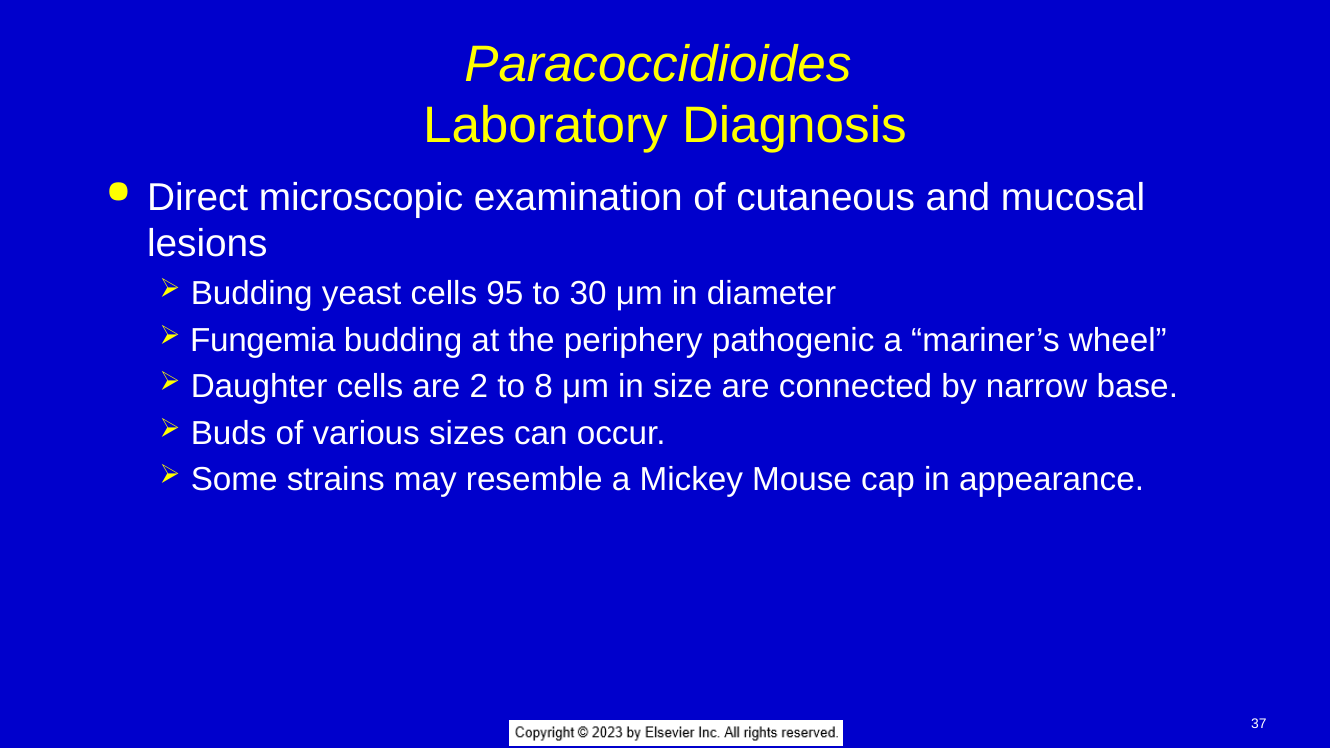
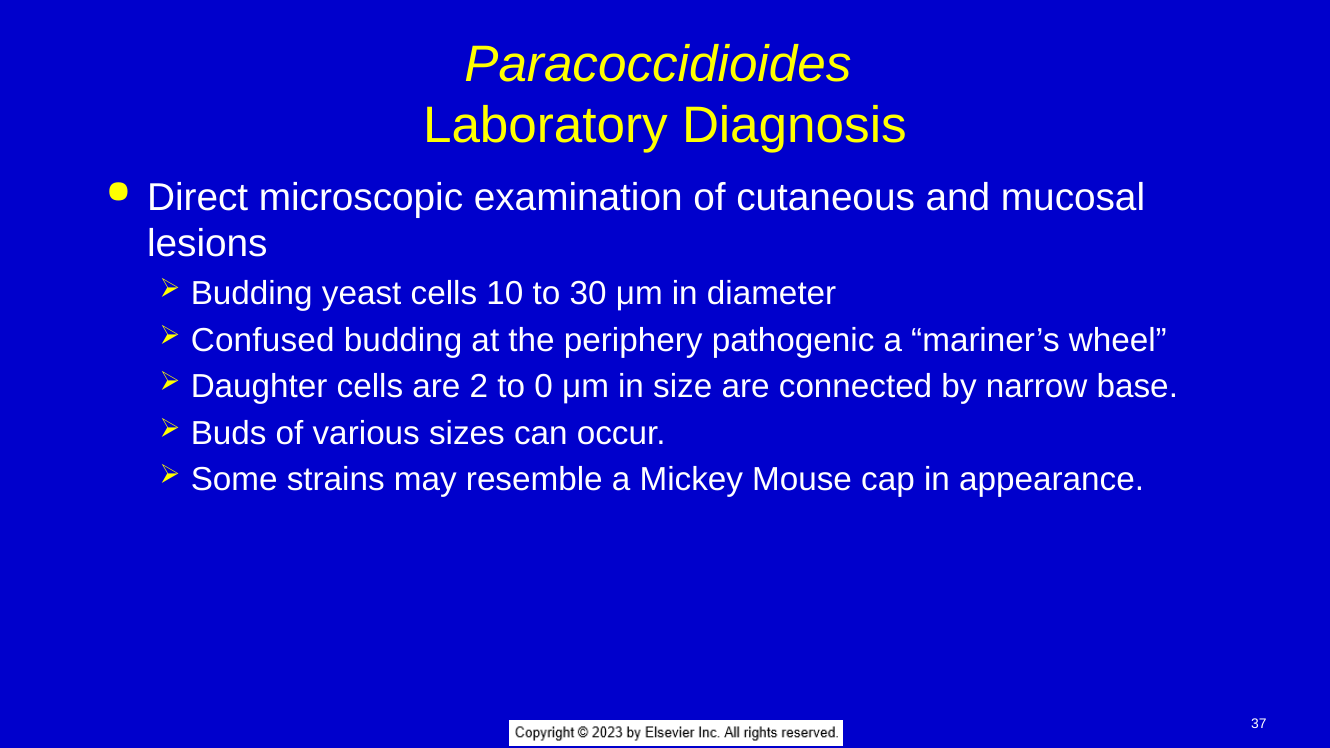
95: 95 -> 10
Fungemia: Fungemia -> Confused
8: 8 -> 0
